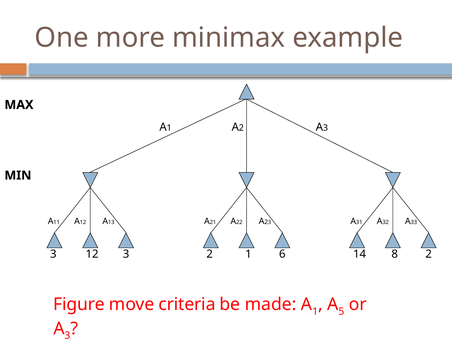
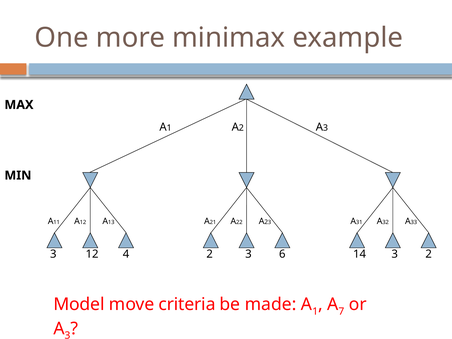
12 3: 3 -> 4
2 1: 1 -> 3
14 8: 8 -> 3
Figure: Figure -> Model
5: 5 -> 7
